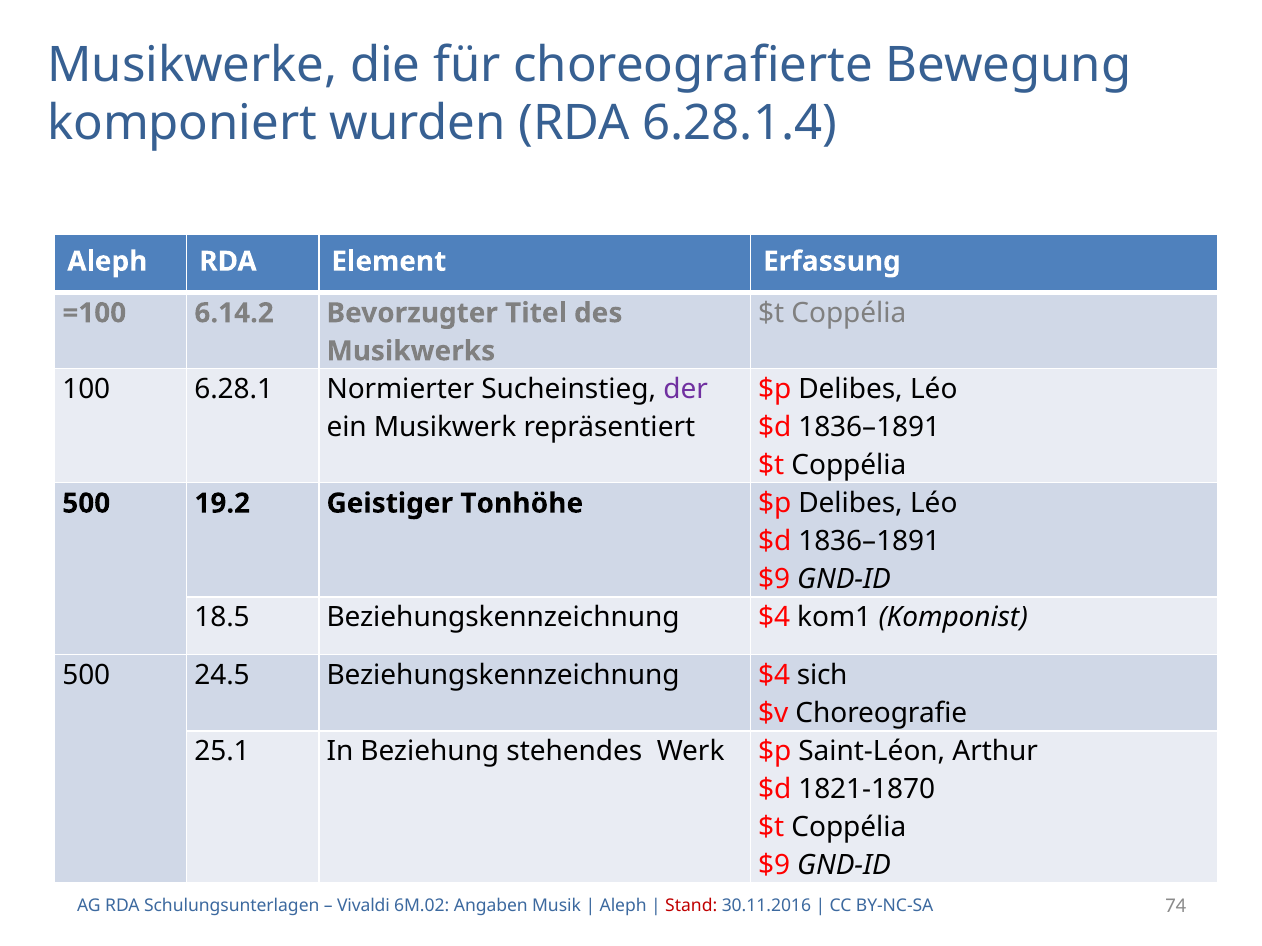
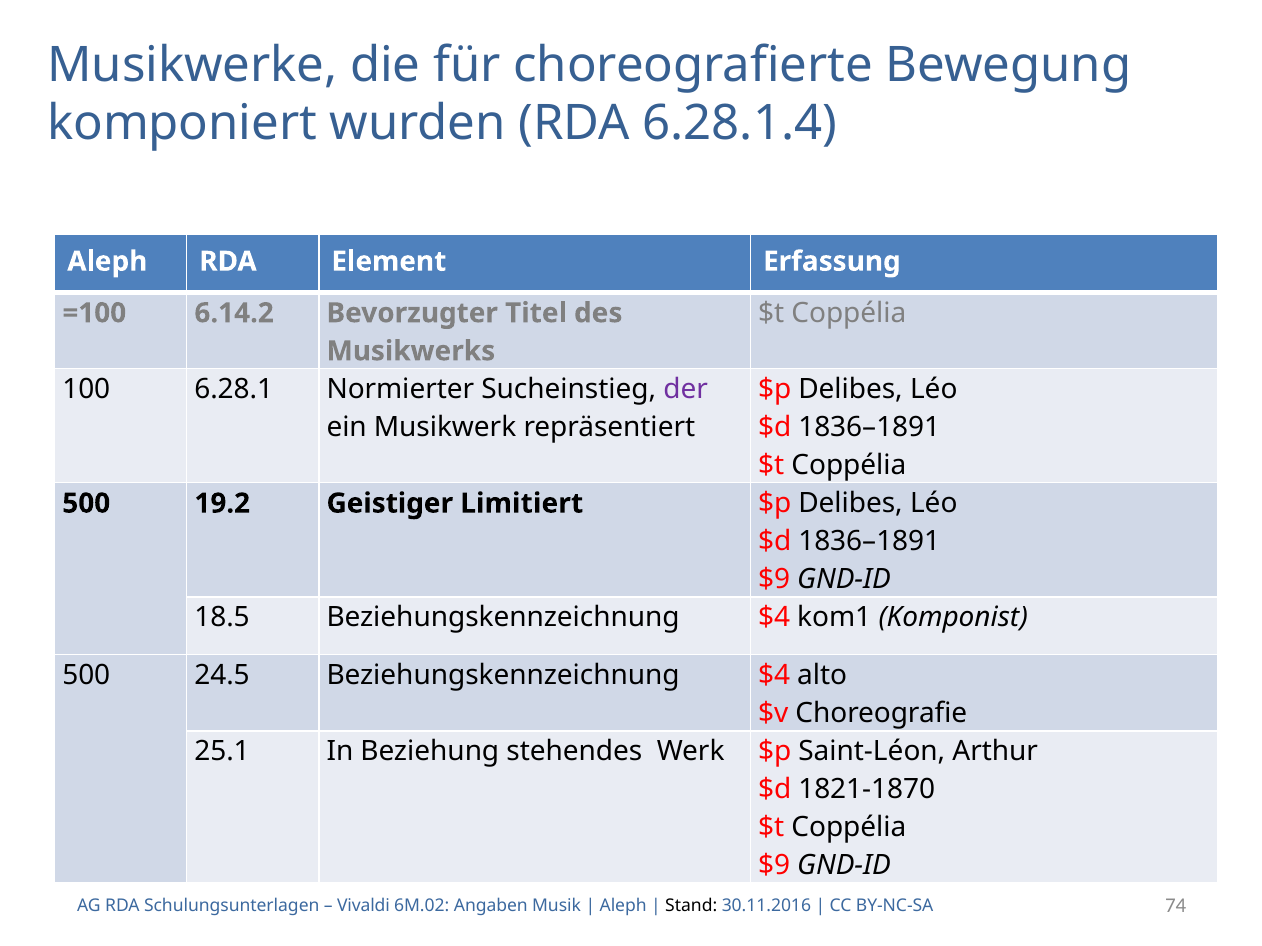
Tonhöhe: Tonhöhe -> Limitiert
sich: sich -> alto
Stand colour: red -> black
